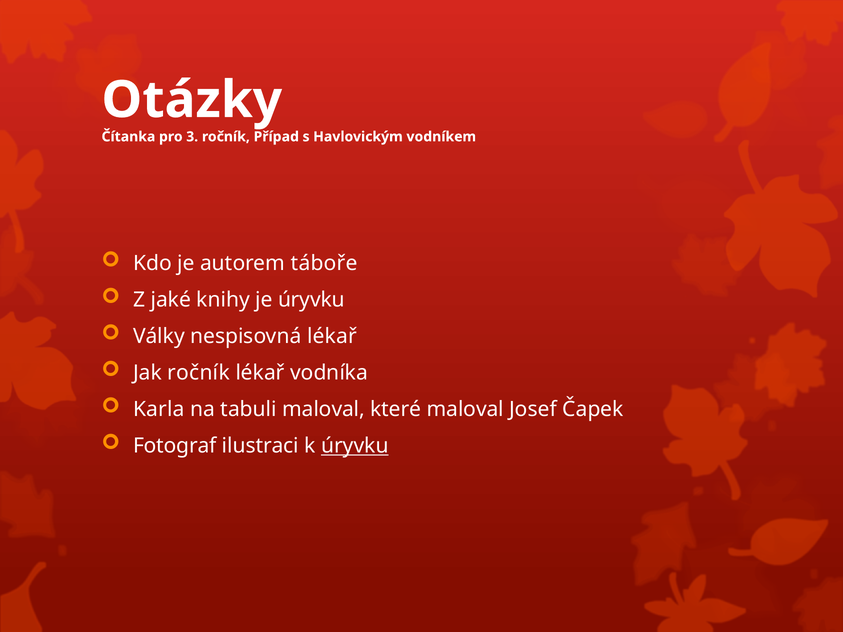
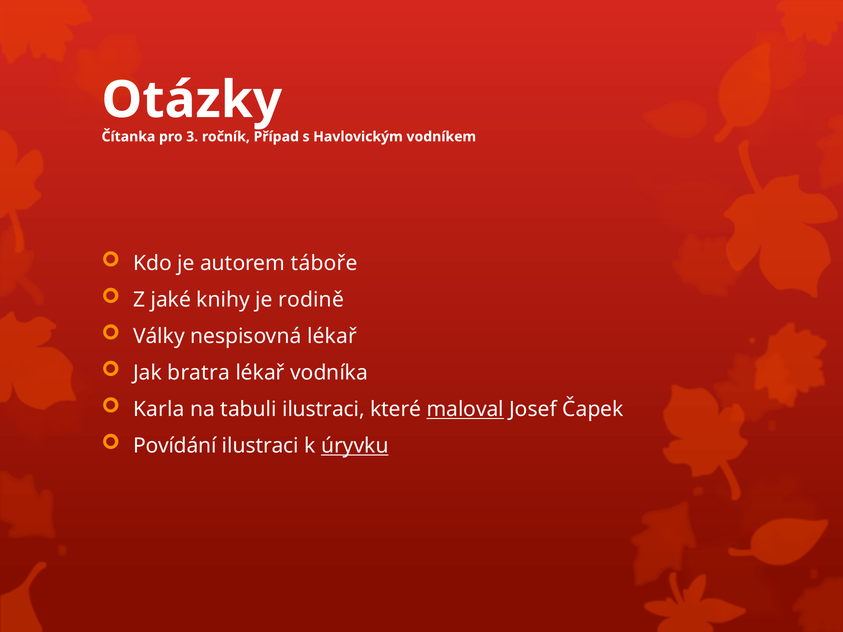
je úryvku: úryvku -> rodině
Jak ročník: ročník -> bratra
tabuli maloval: maloval -> ilustraci
maloval at (465, 410) underline: none -> present
Fotograf: Fotograf -> Povídání
